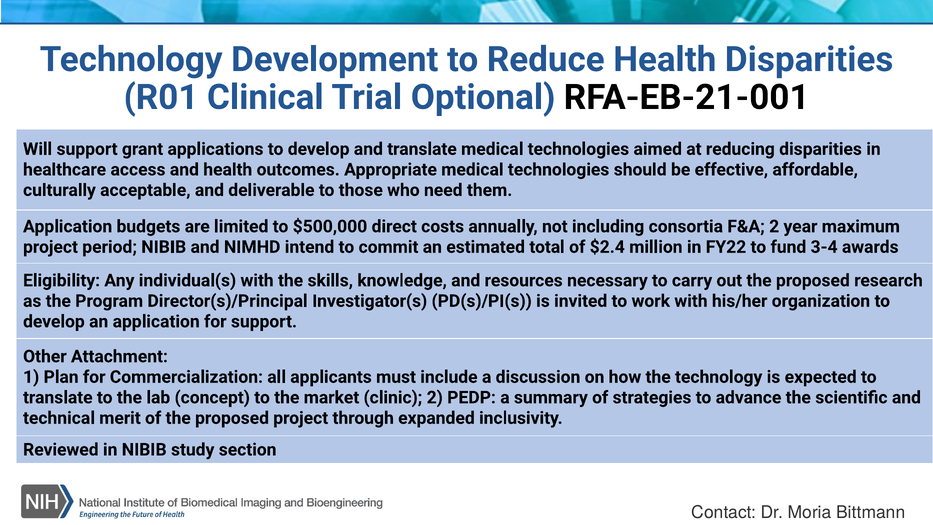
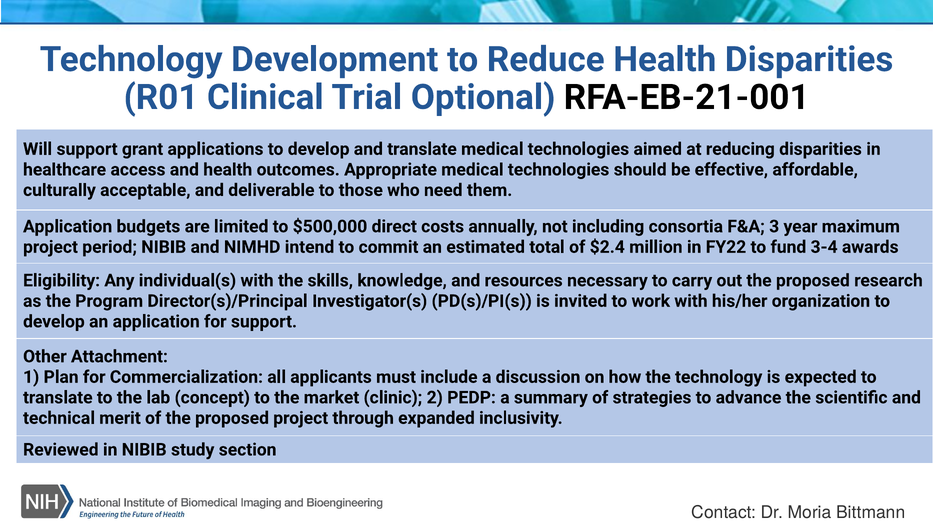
F&A 2: 2 -> 3
